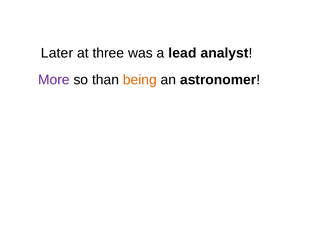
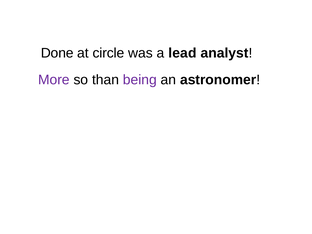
Later: Later -> Done
three: three -> circle
being colour: orange -> purple
